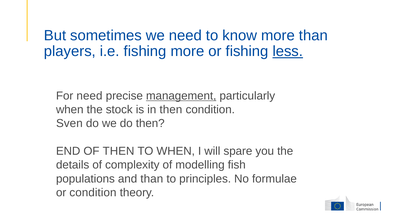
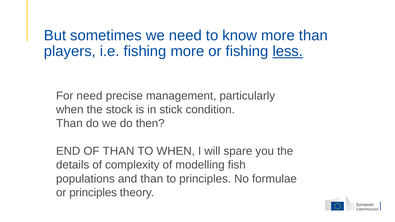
management underline: present -> none
in then: then -> stick
Sven at (69, 124): Sven -> Than
OF THEN: THEN -> THAN
or condition: condition -> principles
